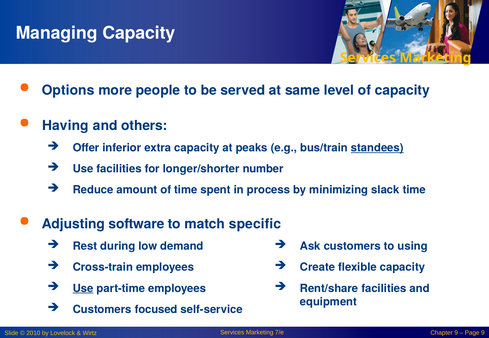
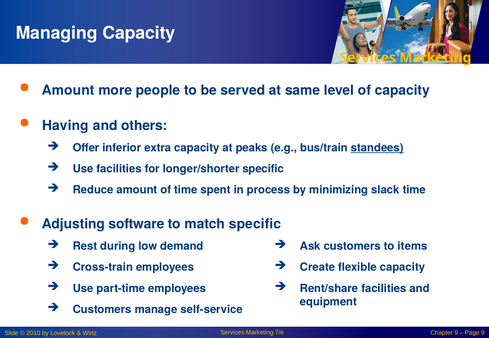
Options at (68, 90): Options -> Amount
longer/shorter number: number -> specific
using: using -> items
Use at (83, 289) underline: present -> none
focused: focused -> manage
